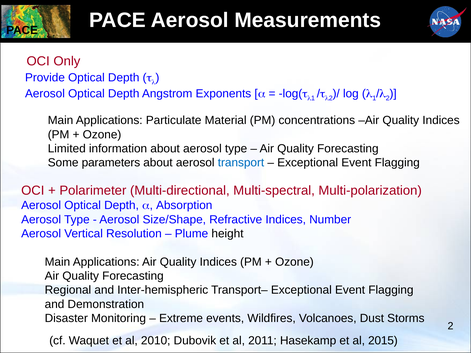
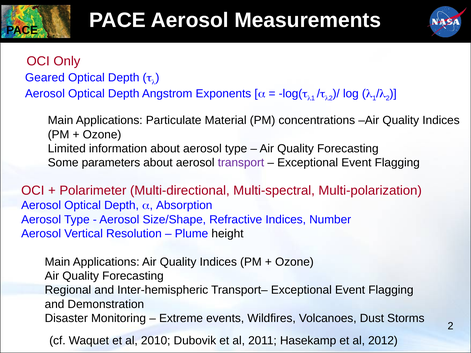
Provide: Provide -> Geared
transport colour: blue -> purple
2015: 2015 -> 2012
